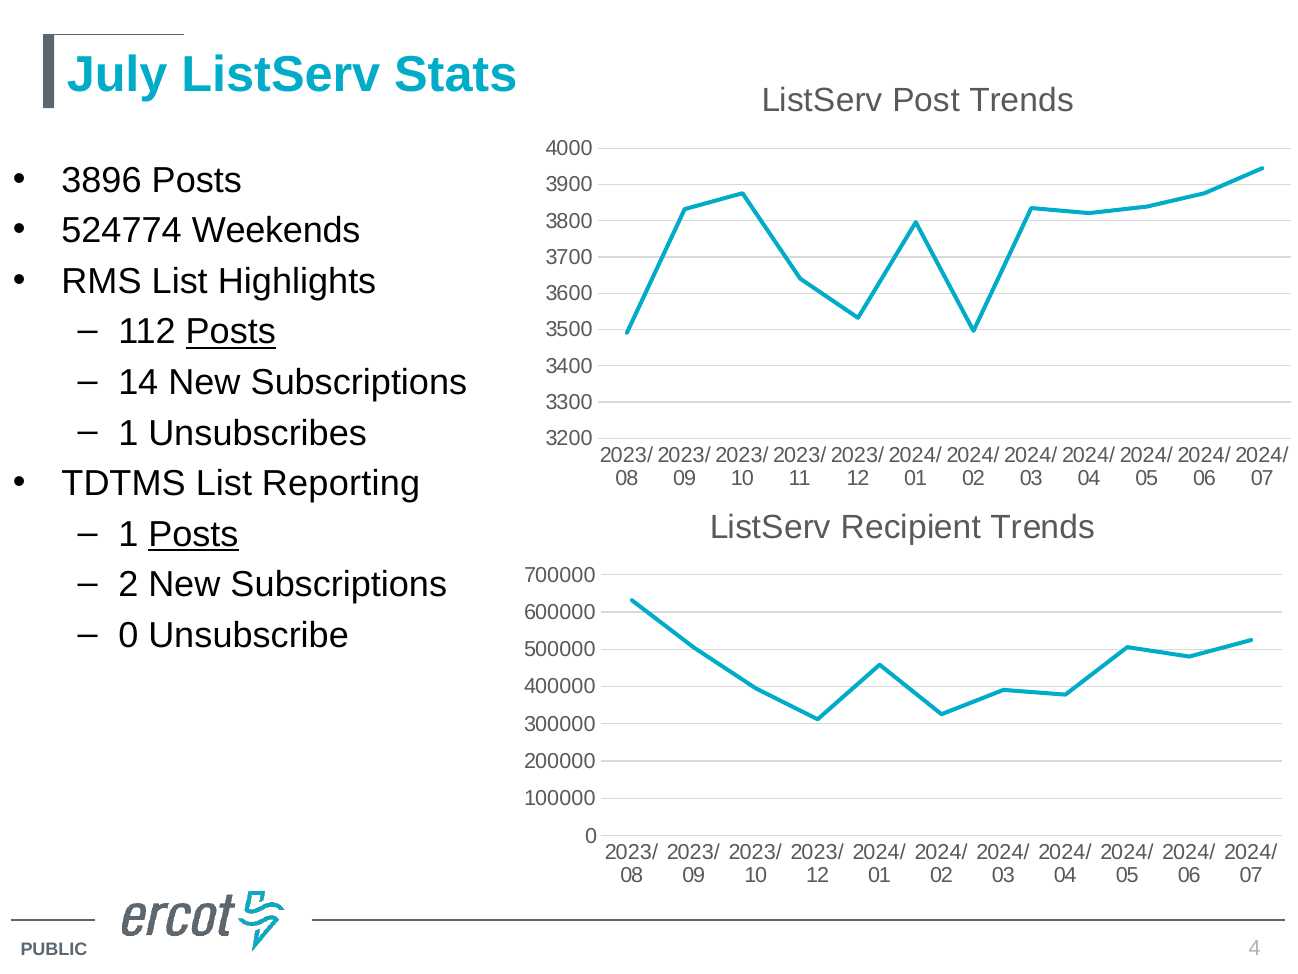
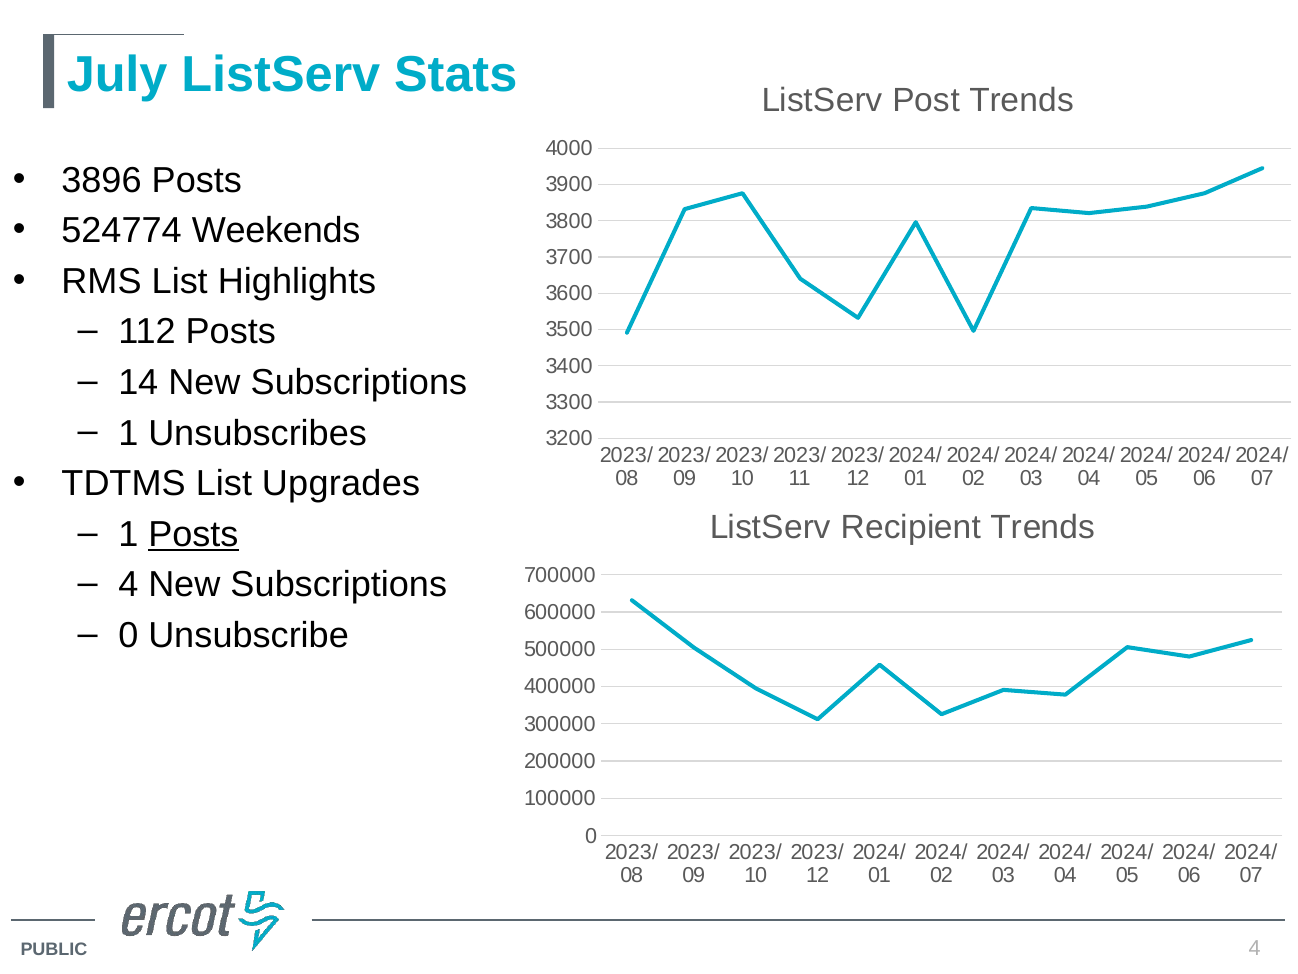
Posts at (231, 332) underline: present -> none
Reporting: Reporting -> Upgrades
2 at (128, 584): 2 -> 4
